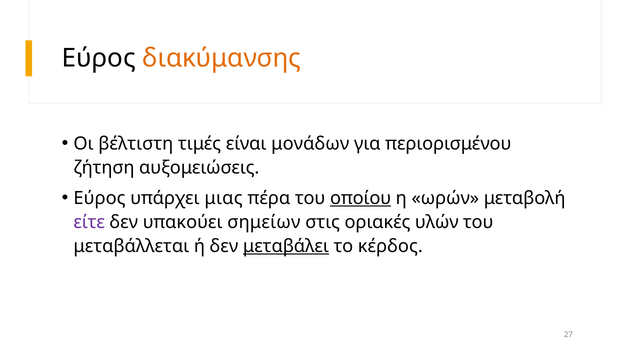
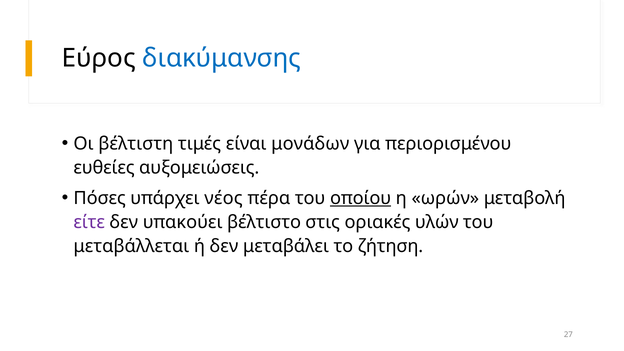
διακύμανσης colour: orange -> blue
ζήτηση: ζήτηση -> ευθείες
Εύρος at (100, 198): Εύρος -> Πόσες
μιας: μιας -> νέος
σημείων: σημείων -> βέλτιστο
μεταβάλει underline: present -> none
κέρδος: κέρδος -> ζήτηση
